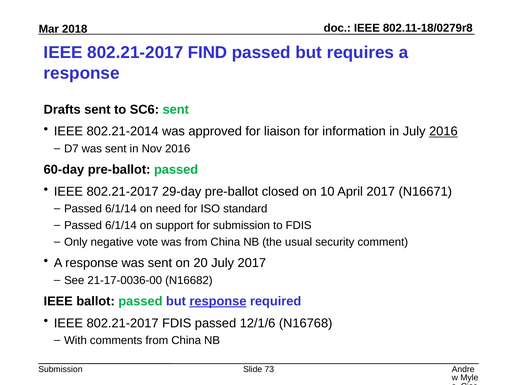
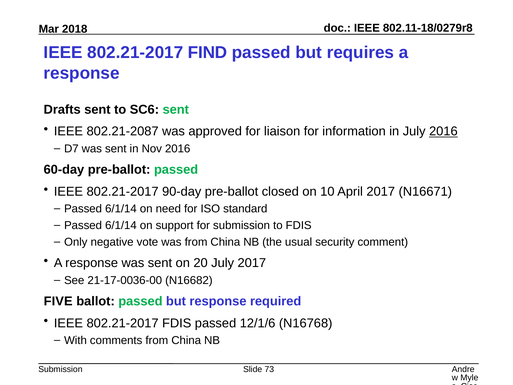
802.21-2014: 802.21-2014 -> 802.21-2087
29-day: 29-day -> 90-day
IEEE at (58, 301): IEEE -> FIVE
response at (218, 301) underline: present -> none
